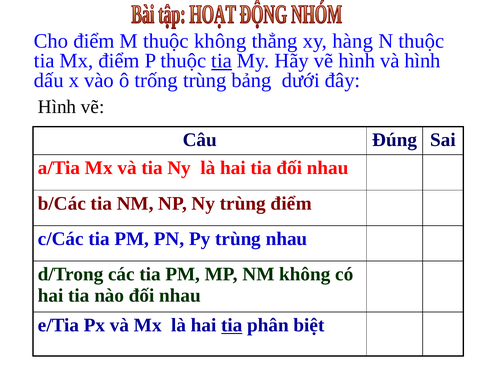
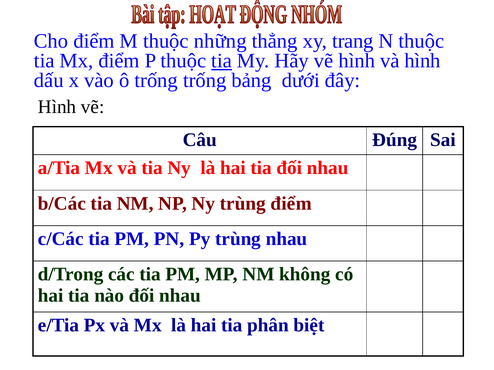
thuộc không: không -> những
hàng: hàng -> trang
trống trùng: trùng -> trống
tia at (232, 326) underline: present -> none
